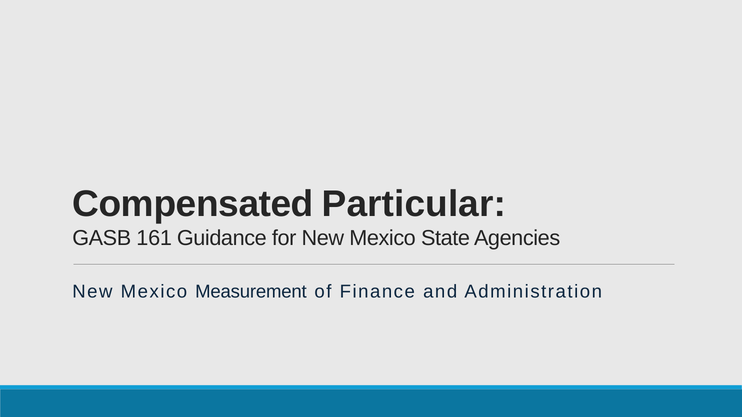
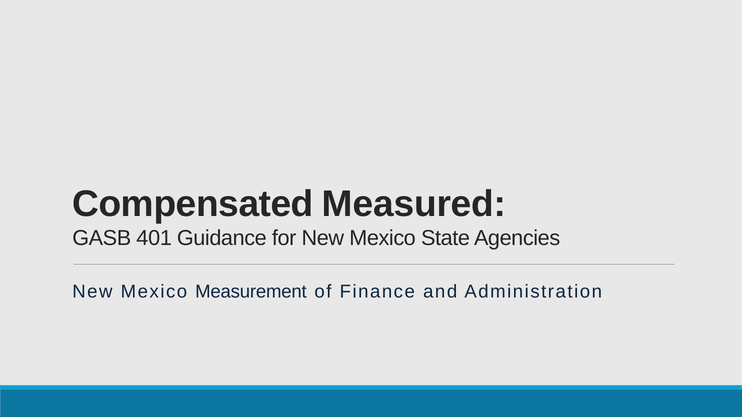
Particular: Particular -> Measured
161: 161 -> 401
